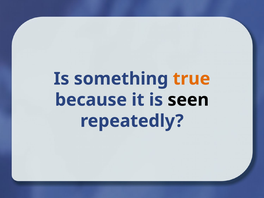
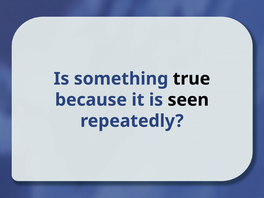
true colour: orange -> black
